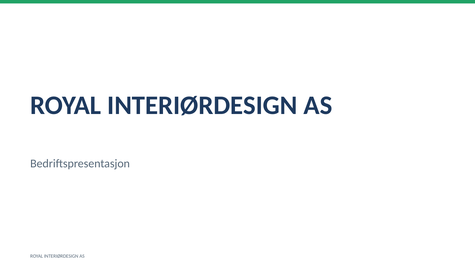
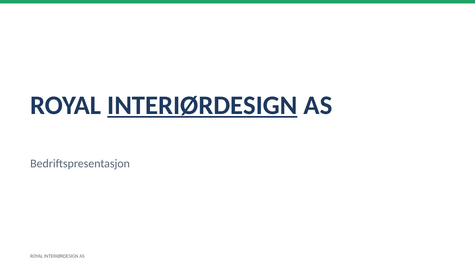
INTERIØRDESIGN at (202, 105) underline: none -> present
